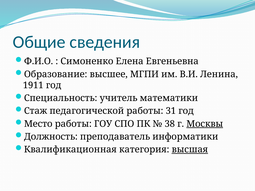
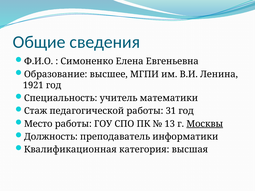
1911: 1911 -> 1921
38: 38 -> 13
высшая underline: present -> none
